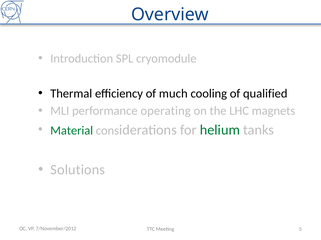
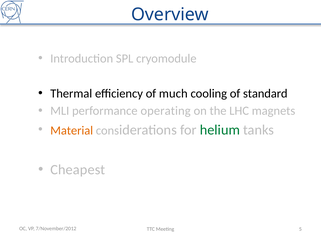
qualified: qualified -> standard
Material colour: green -> orange
Solutions: Solutions -> Cheapest
